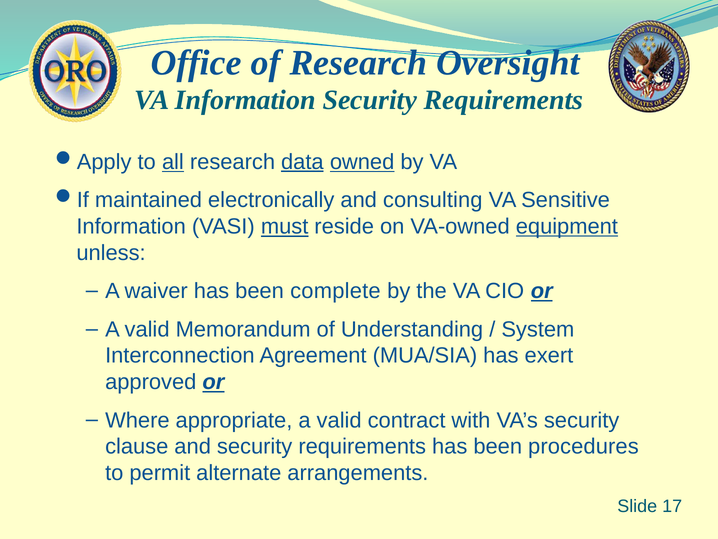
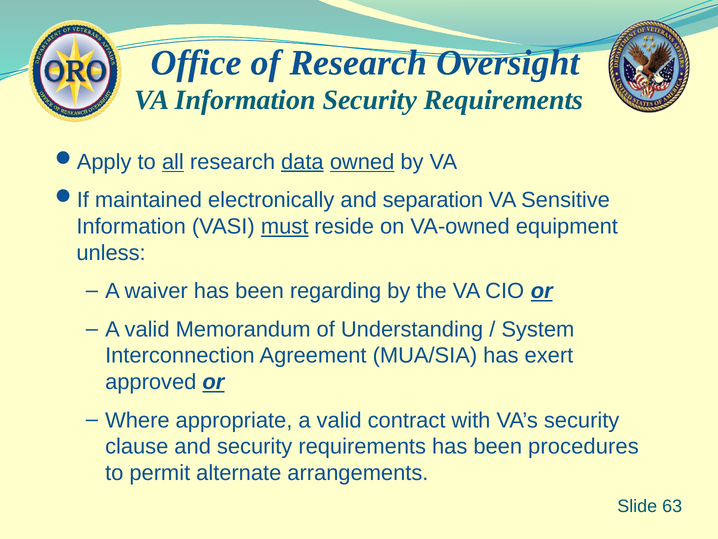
consulting: consulting -> separation
equipment underline: present -> none
complete: complete -> regarding
17: 17 -> 63
